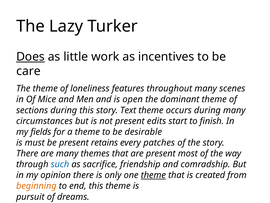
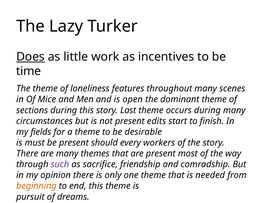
care: care -> time
Text: Text -> Last
retains: retains -> should
patches: patches -> workers
such colour: blue -> purple
theme at (153, 175) underline: present -> none
created: created -> needed
